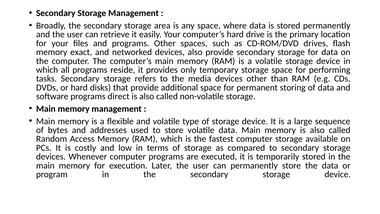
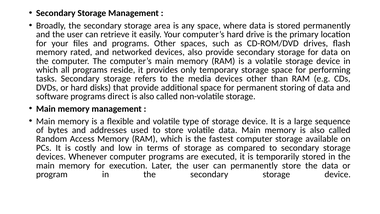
exact: exact -> rated
